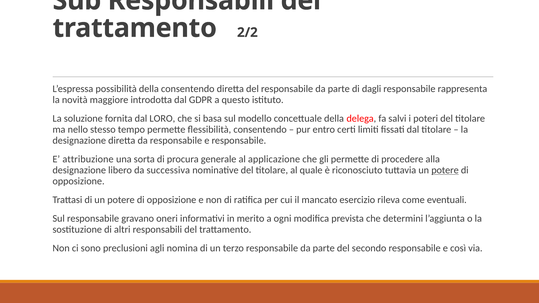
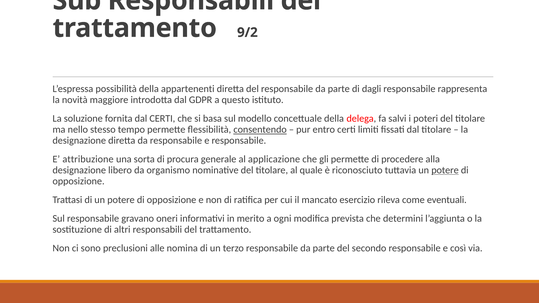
2/2: 2/2 -> 9/2
della consentendo: consentendo -> appartenenti
dal LORO: LORO -> CERTI
consentendo at (260, 130) underline: none -> present
successiva: successiva -> organismo
agli: agli -> alle
